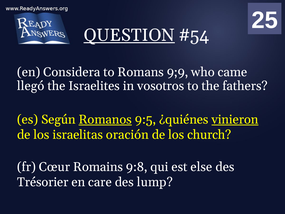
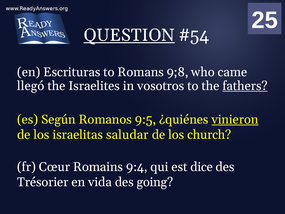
Considera: Considera -> Escrituras
9;9: 9;9 -> 9;8
fathers underline: none -> present
Romanos underline: present -> none
oración: oración -> saludar
9:8: 9:8 -> 9:4
else: else -> dice
care: care -> vida
lump: lump -> going
